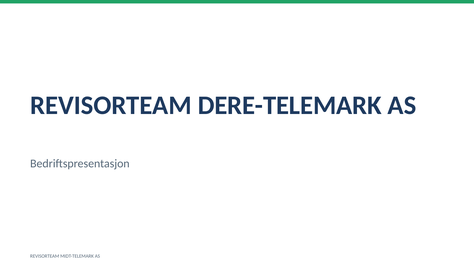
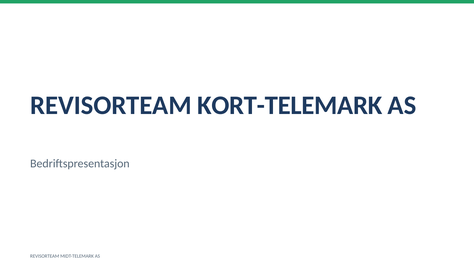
DERE-TELEMARK: DERE-TELEMARK -> KORT-TELEMARK
